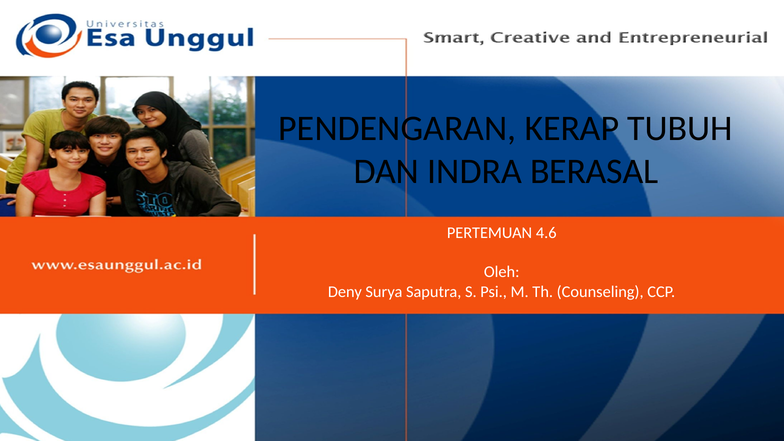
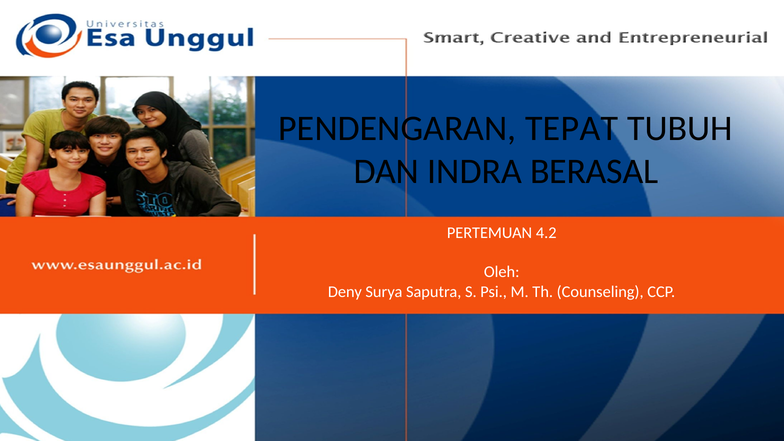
KERAP: KERAP -> TEPAT
4.6: 4.6 -> 4.2
